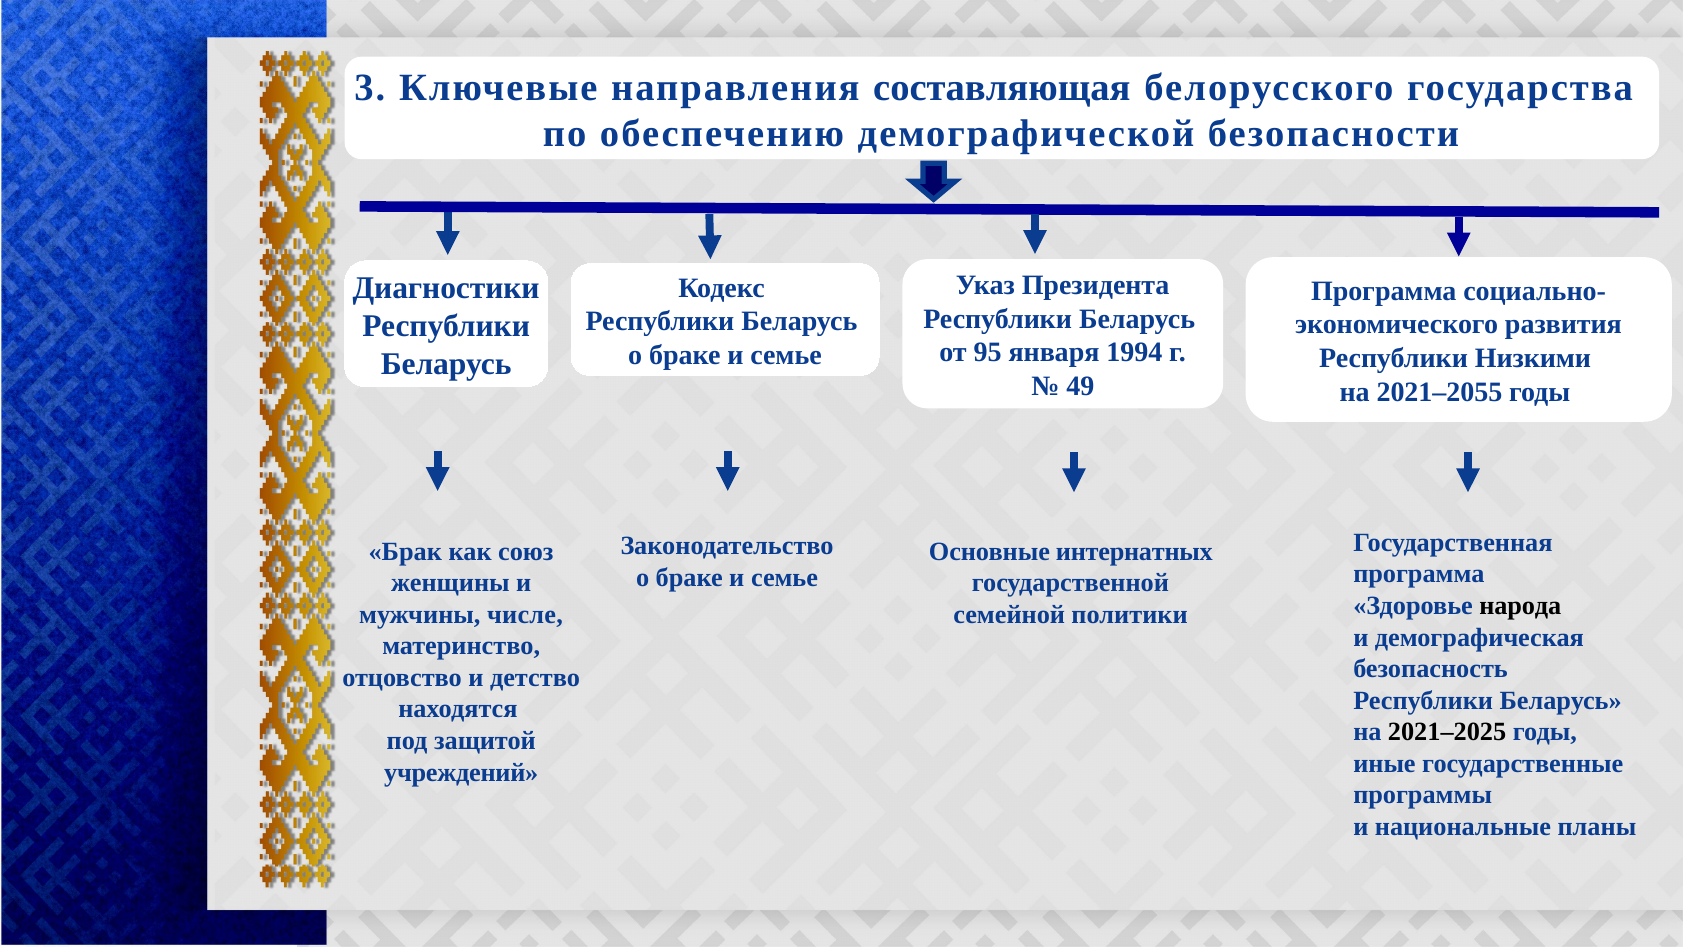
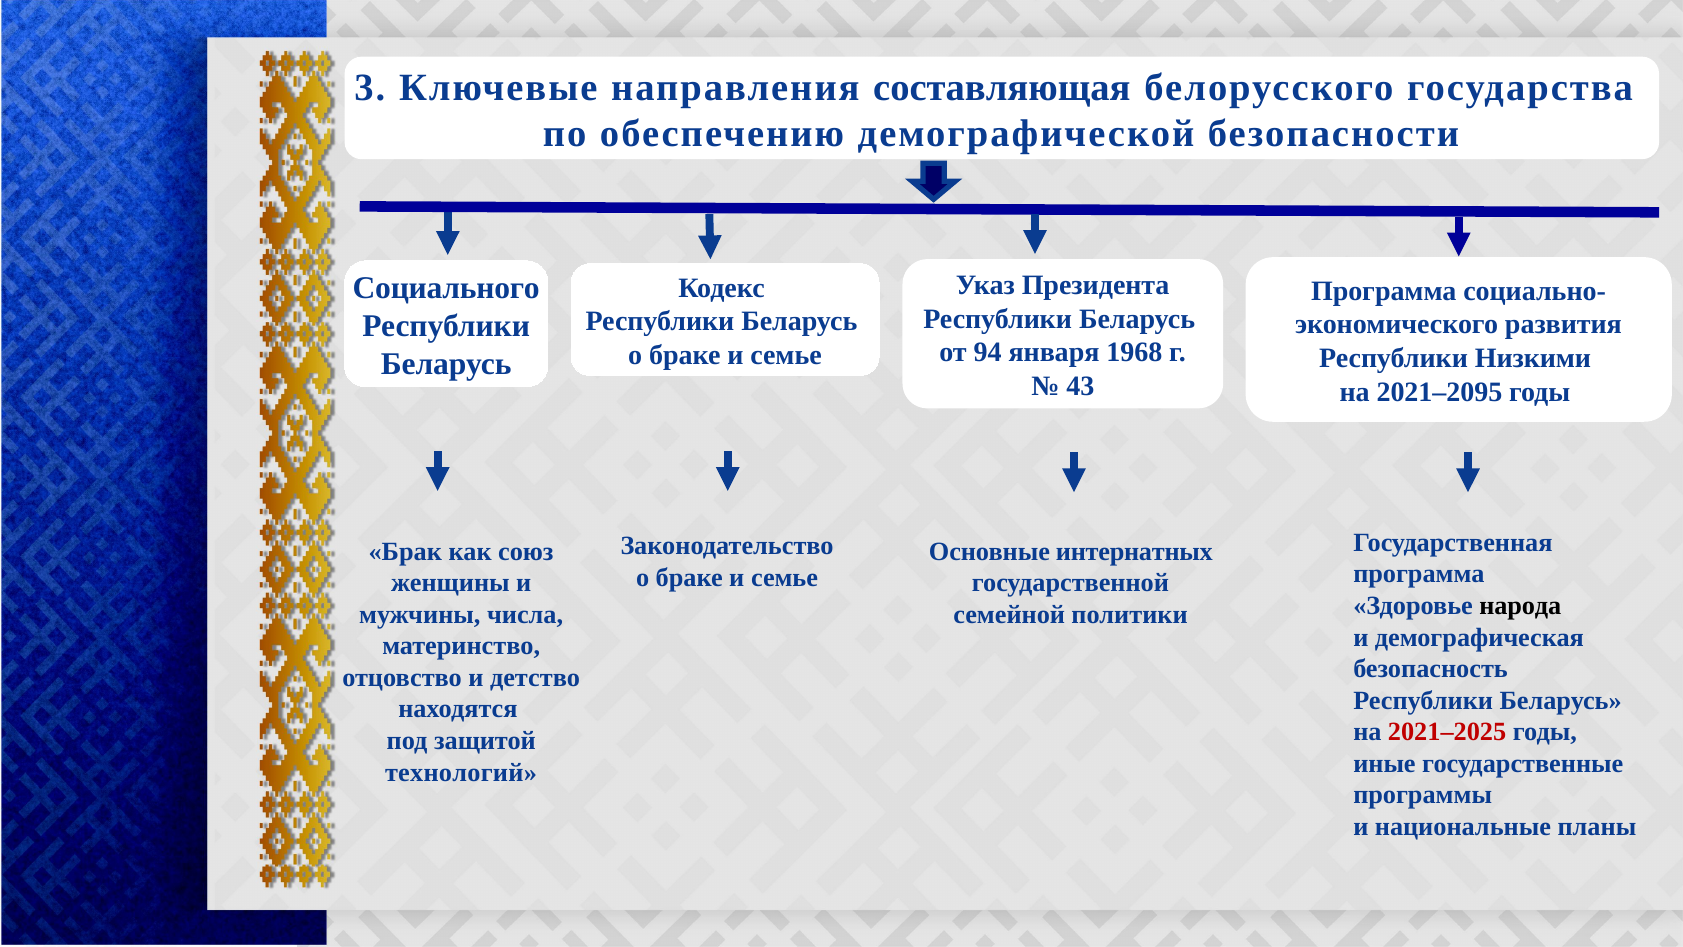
Диагностики: Диагностики -> Социального
95: 95 -> 94
1994: 1994 -> 1968
49: 49 -> 43
2021–2055: 2021–2055 -> 2021–2095
числе: числе -> числа
2021–2025 colour: black -> red
учреждений: учреждений -> технологий
